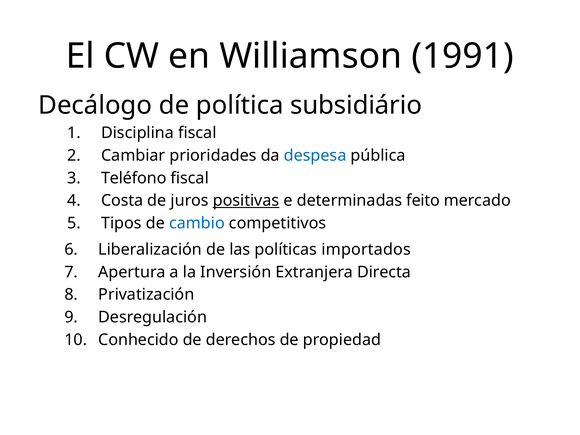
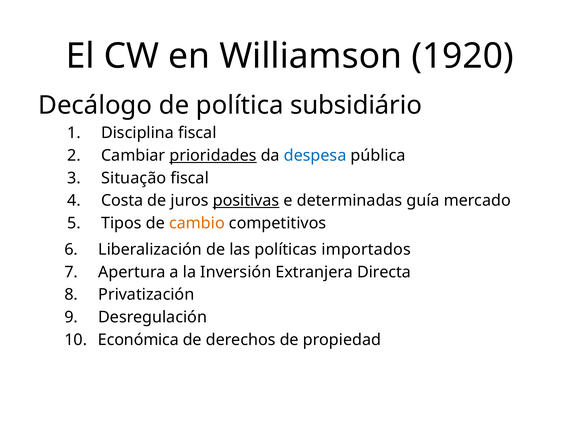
1991: 1991 -> 1920
prioridades underline: none -> present
Teléfono: Teléfono -> Situação
feito: feito -> guía
cambio colour: blue -> orange
Conhecido: Conhecido -> Económica
